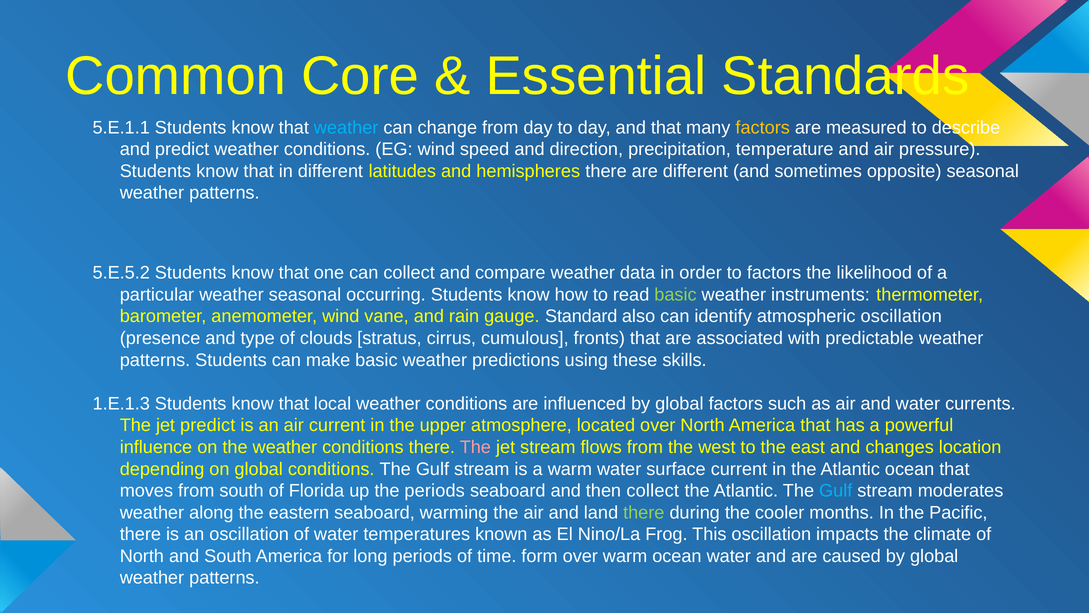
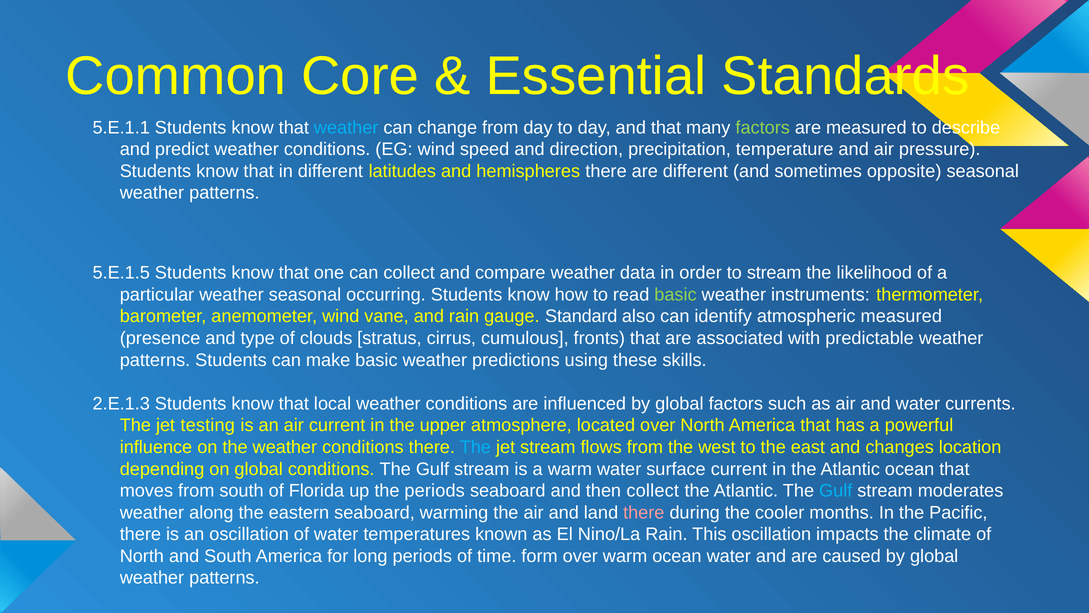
factors at (763, 127) colour: yellow -> light green
5.E.5.2: 5.E.5.2 -> 5.E.1.5
to factors: factors -> stream
atmospheric oscillation: oscillation -> measured
1.E.1.3: 1.E.1.3 -> 2.E.1.3
jet predict: predict -> testing
The at (475, 447) colour: pink -> light blue
there at (644, 512) colour: light green -> pink
Nino/La Frog: Frog -> Rain
